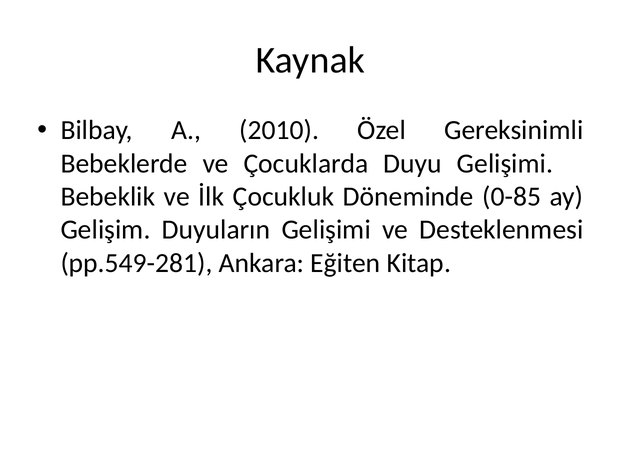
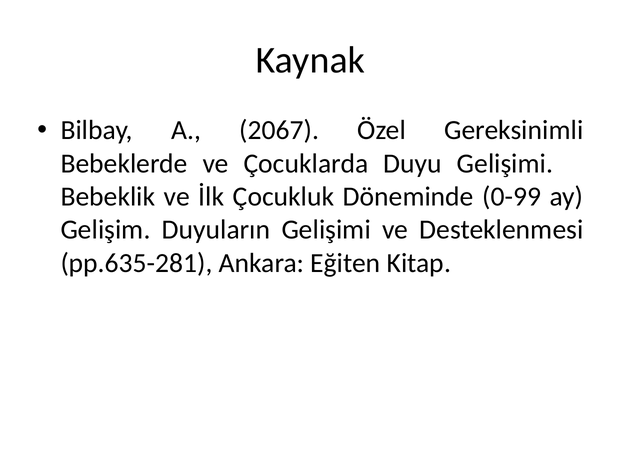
2010: 2010 -> 2067
0-85: 0-85 -> 0-99
pp.549-281: pp.549-281 -> pp.635-281
